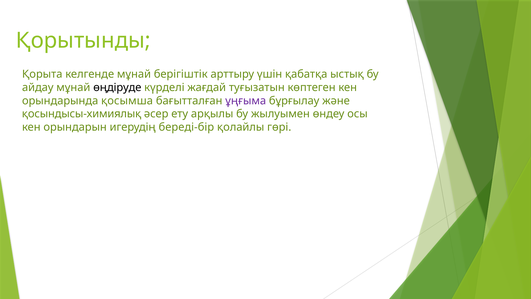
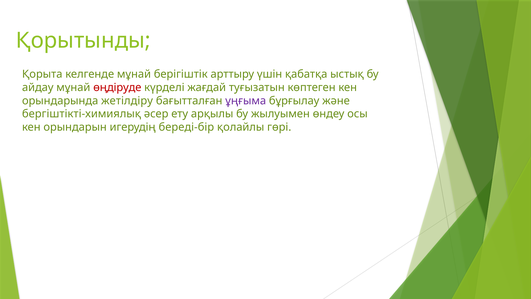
өңдіруде colour: black -> red
қосымша: қосымша -> жетілдіру
қосындысы-химиялық: қосындысы-химиялық -> бергіштікті-химиялық
